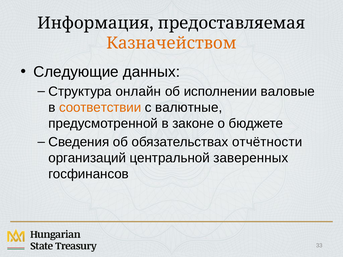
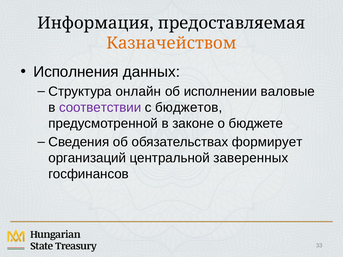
Следующие: Следующие -> Исполнения
соответствии colour: orange -> purple
валютные: валютные -> бюджетов
отчётности: отчётности -> формирует
